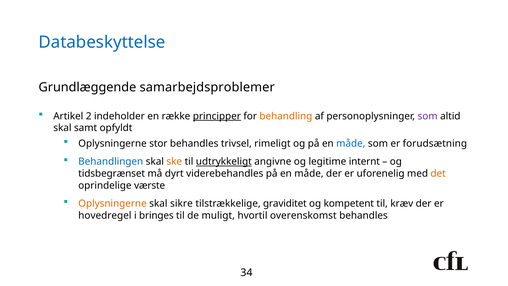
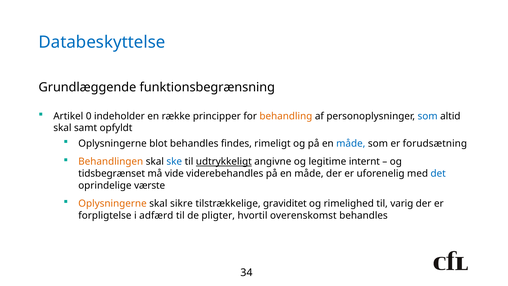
samarbejdsproblemer: samarbejdsproblemer -> funktionsbegrænsning
2: 2 -> 0
principper underline: present -> none
som at (428, 116) colour: purple -> blue
stor: stor -> blot
trivsel: trivsel -> findes
Behandlingen colour: blue -> orange
ske colour: orange -> blue
dyrt: dyrt -> vide
det colour: orange -> blue
kompetent: kompetent -> rimelighed
kræv: kræv -> varig
hovedregel: hovedregel -> forpligtelse
bringes: bringes -> adfærd
muligt: muligt -> pligter
